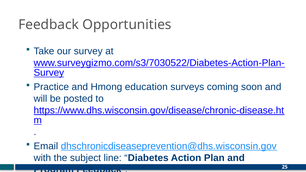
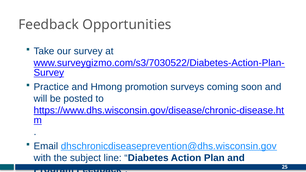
education: education -> promotion
